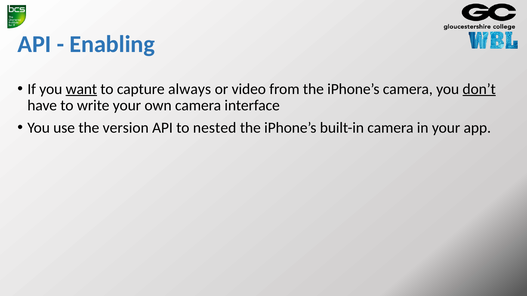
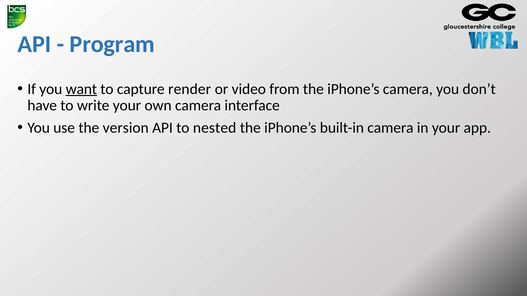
Enabling: Enabling -> Program
always: always -> render
don’t underline: present -> none
